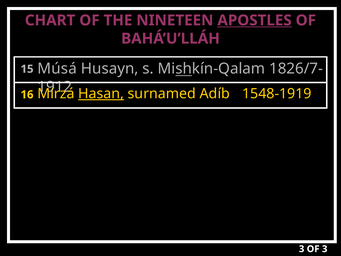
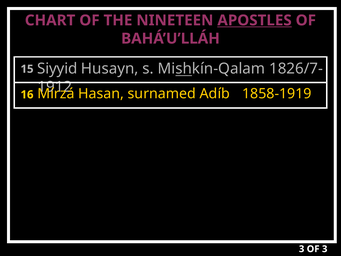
Músá: Músá -> Siyyid
Hasan underline: present -> none
1548-1919: 1548-1919 -> 1858-1919
